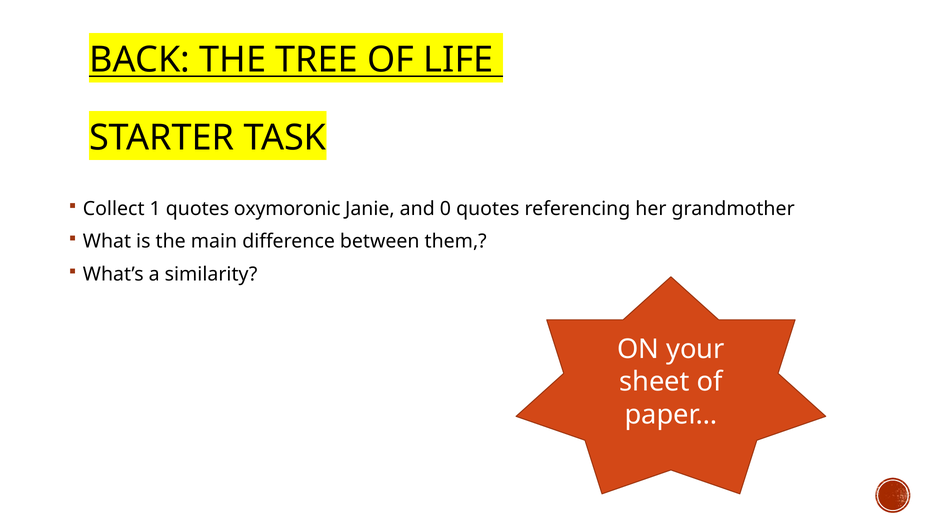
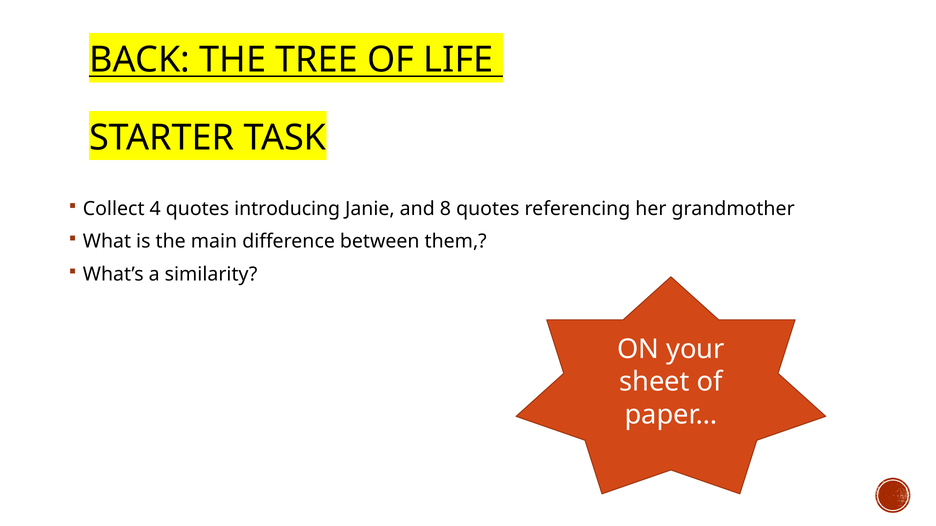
1: 1 -> 4
oxymoronic: oxymoronic -> introducing
0: 0 -> 8
